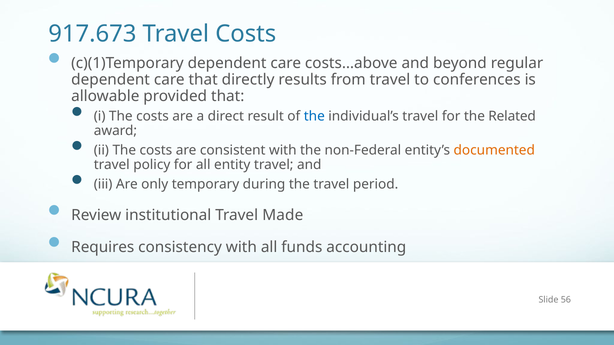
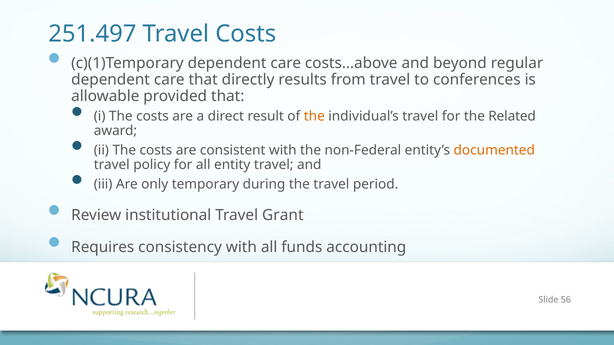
917.673: 917.673 -> 251.497
the at (314, 116) colour: blue -> orange
Made: Made -> Grant
